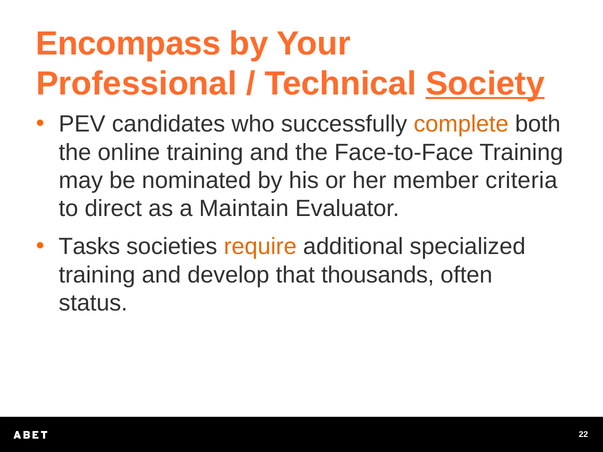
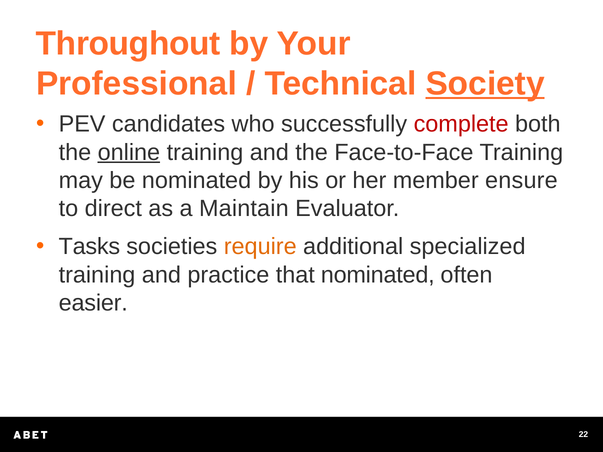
Encompass: Encompass -> Throughout
complete colour: orange -> red
online underline: none -> present
criteria: criteria -> ensure
develop: develop -> practice
that thousands: thousands -> nominated
status: status -> easier
